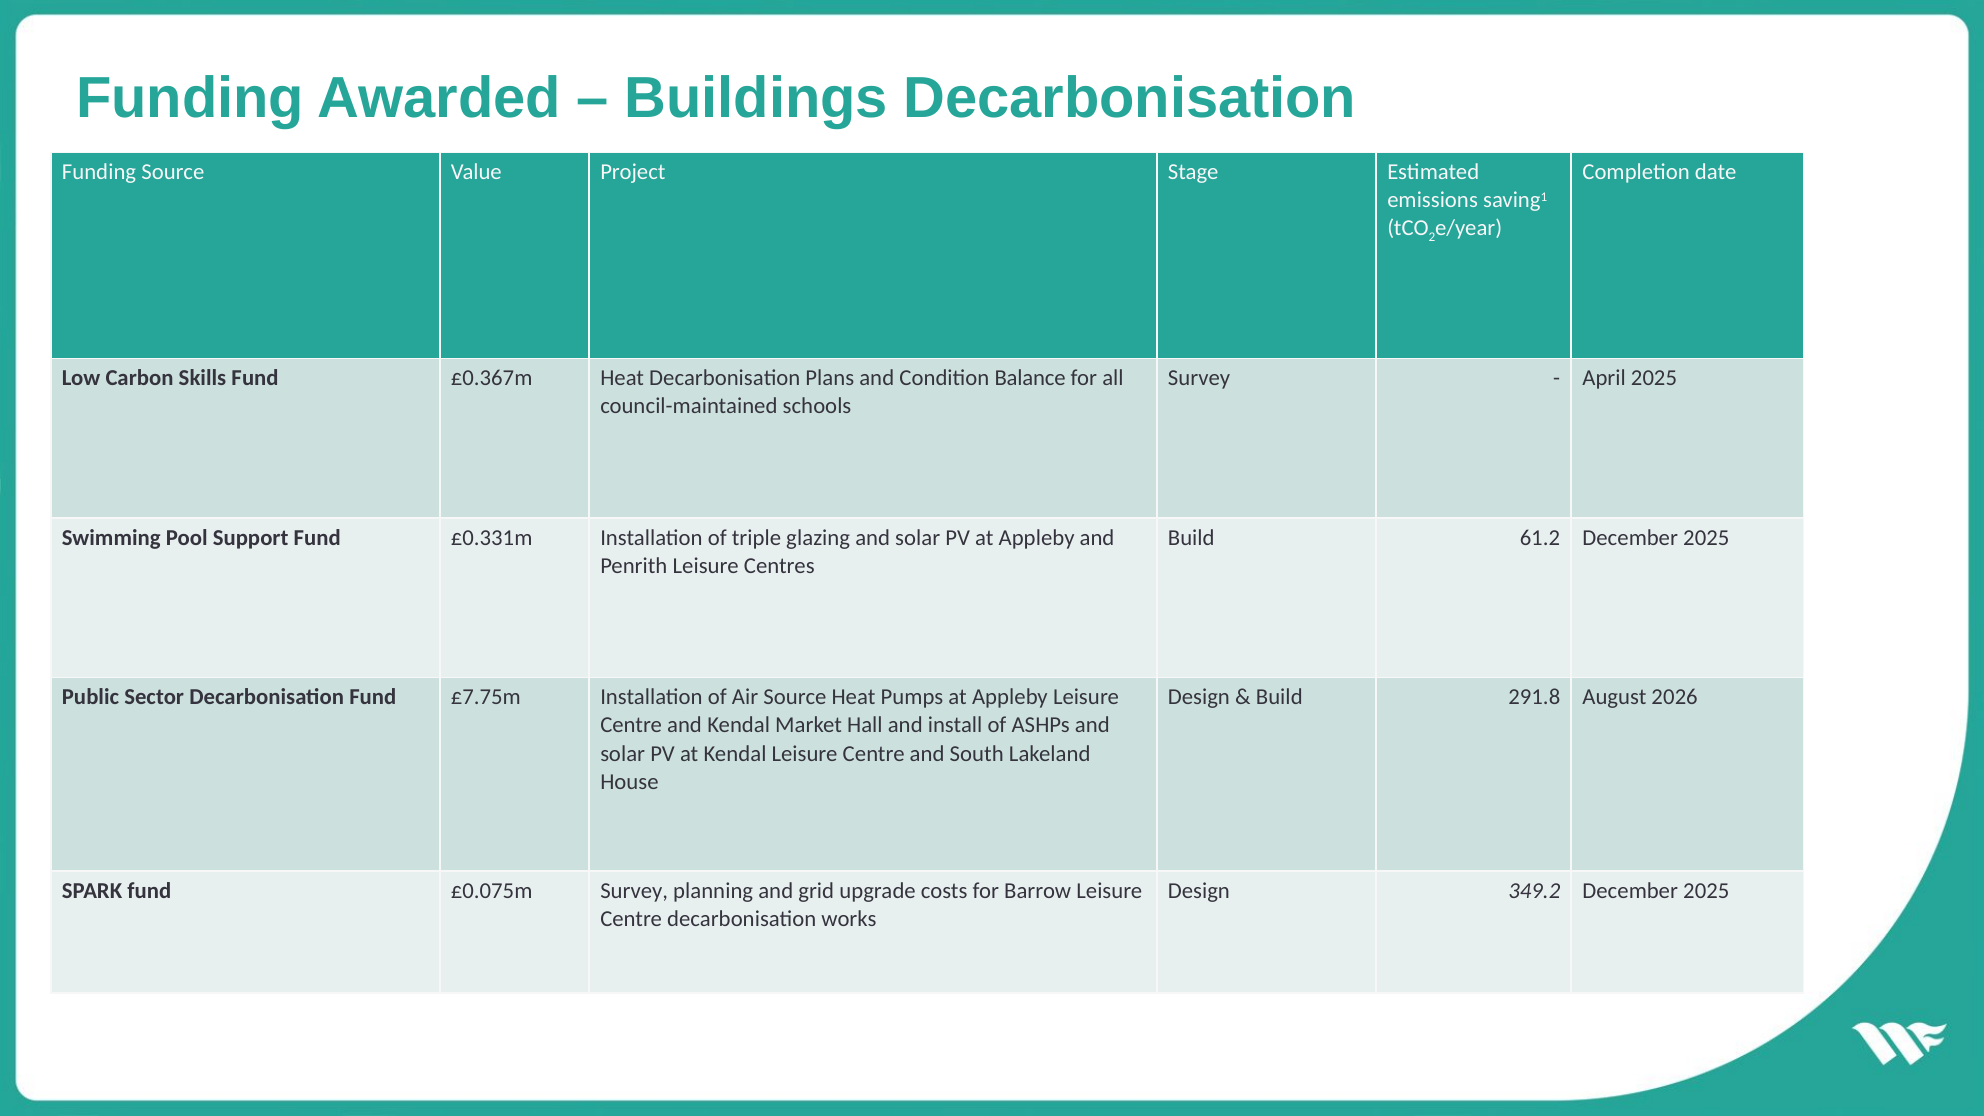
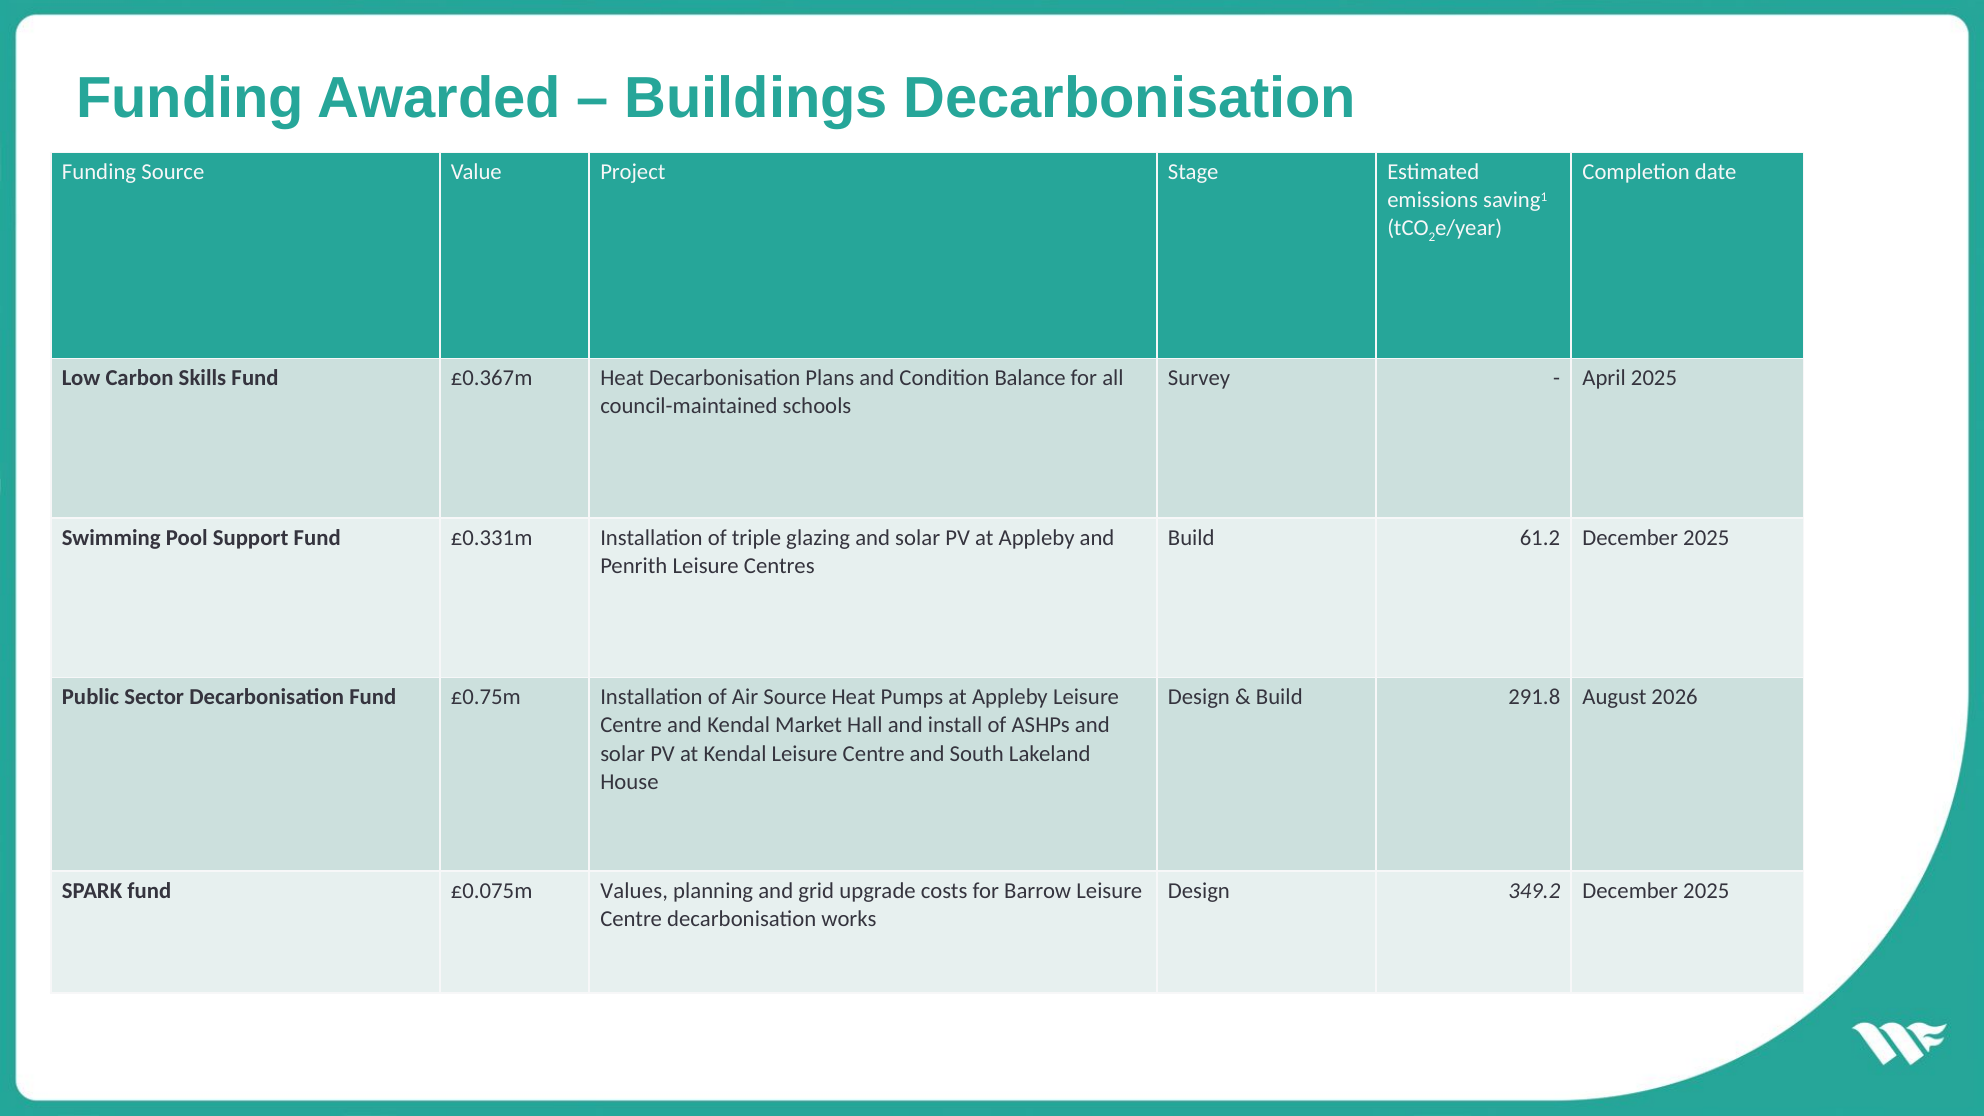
£7.75m: £7.75m -> £0.75m
£0.075m Survey: Survey -> Values
